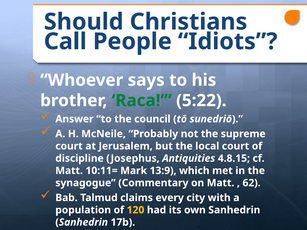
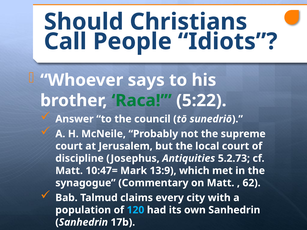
4.8.15: 4.8.15 -> 5.2.73
10:11=: 10:11= -> 10:47=
120 colour: yellow -> light blue
